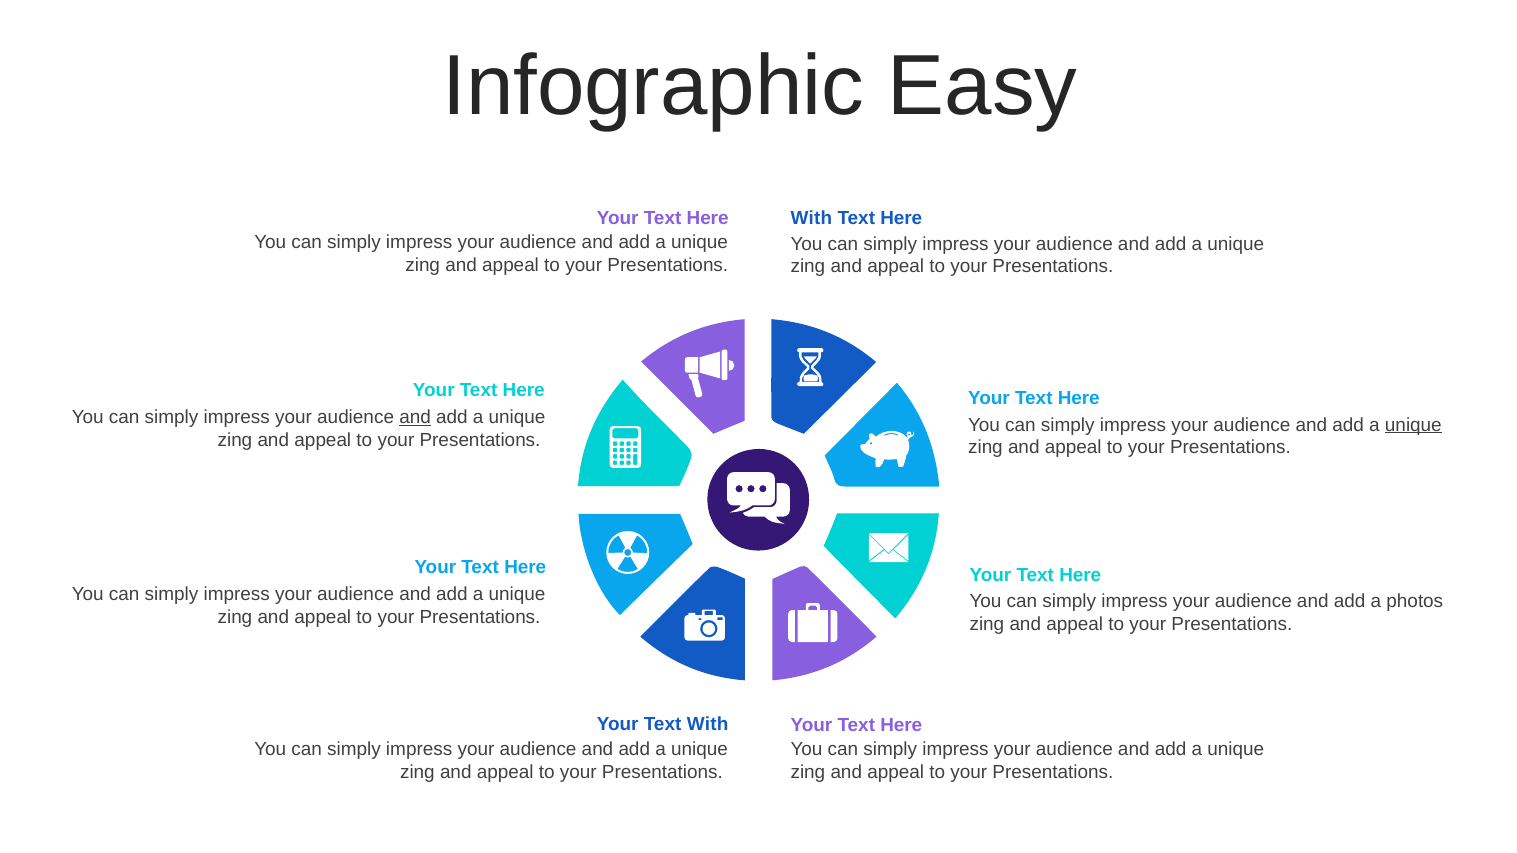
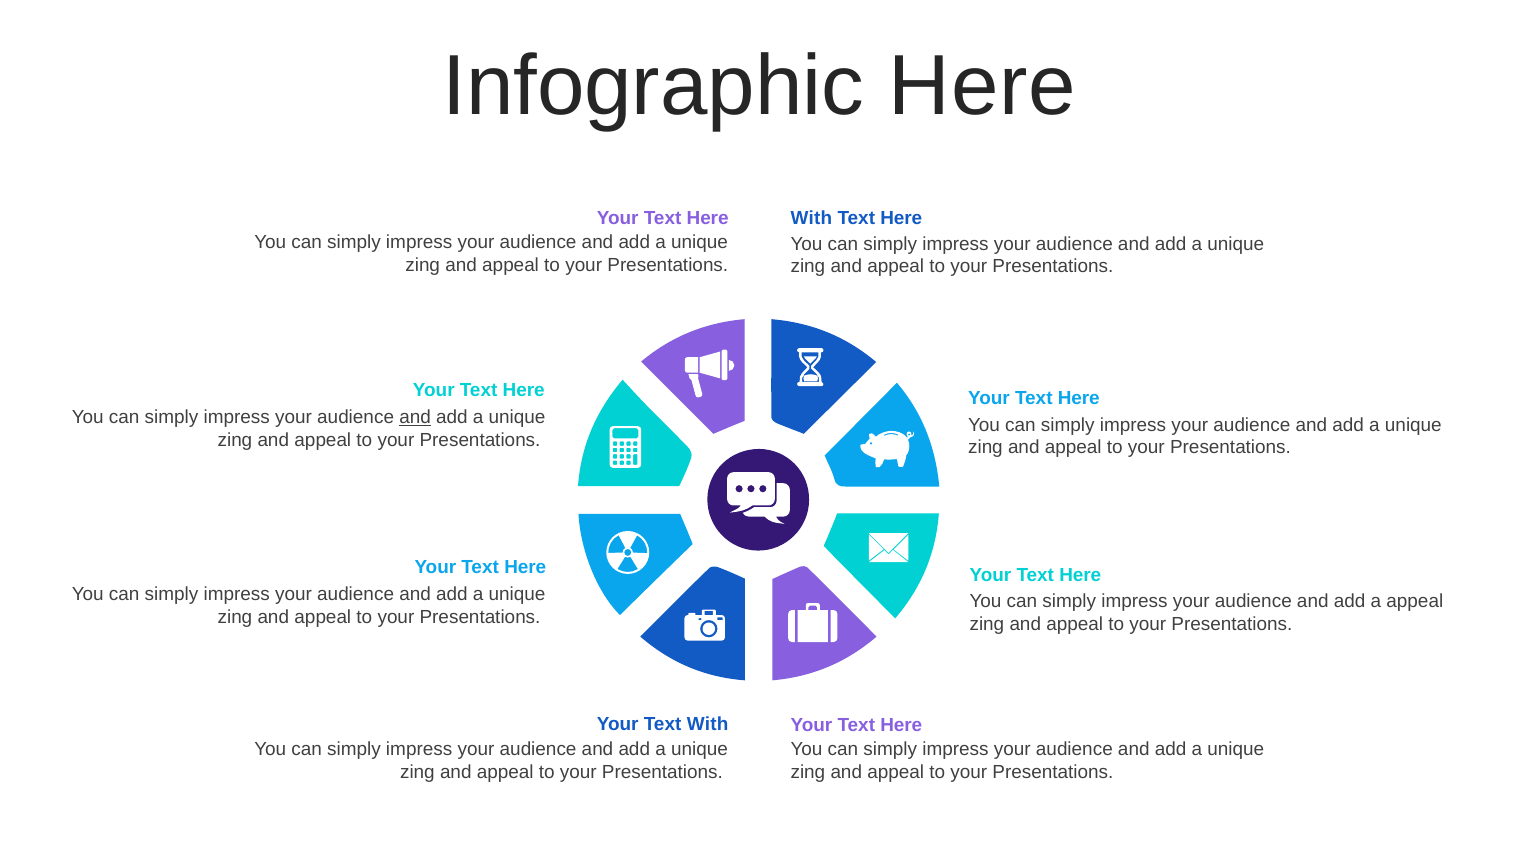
Infographic Easy: Easy -> Here
unique at (1413, 425) underline: present -> none
a photos: photos -> appeal
